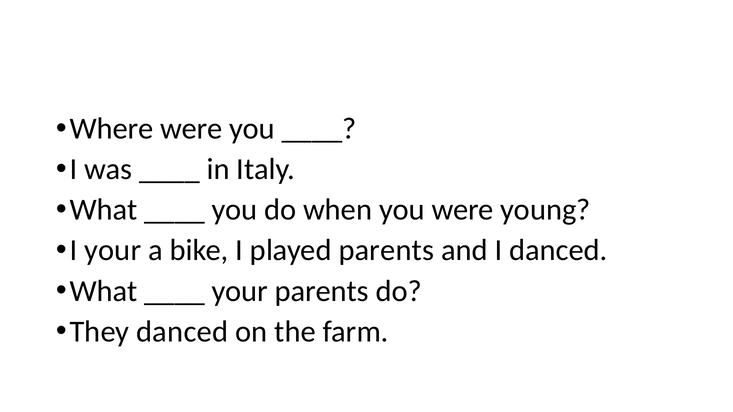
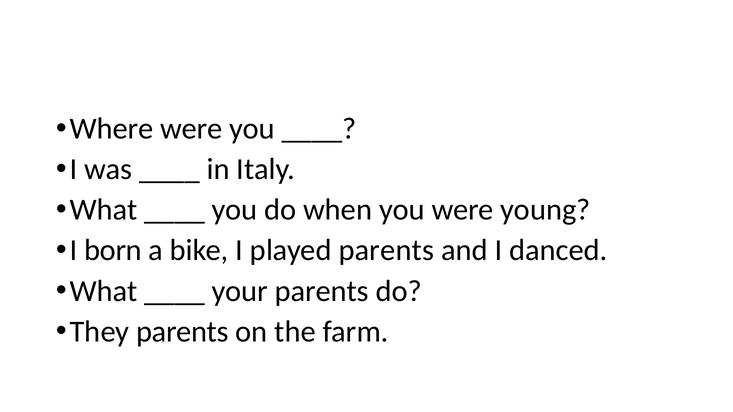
I your: your -> born
They danced: danced -> parents
